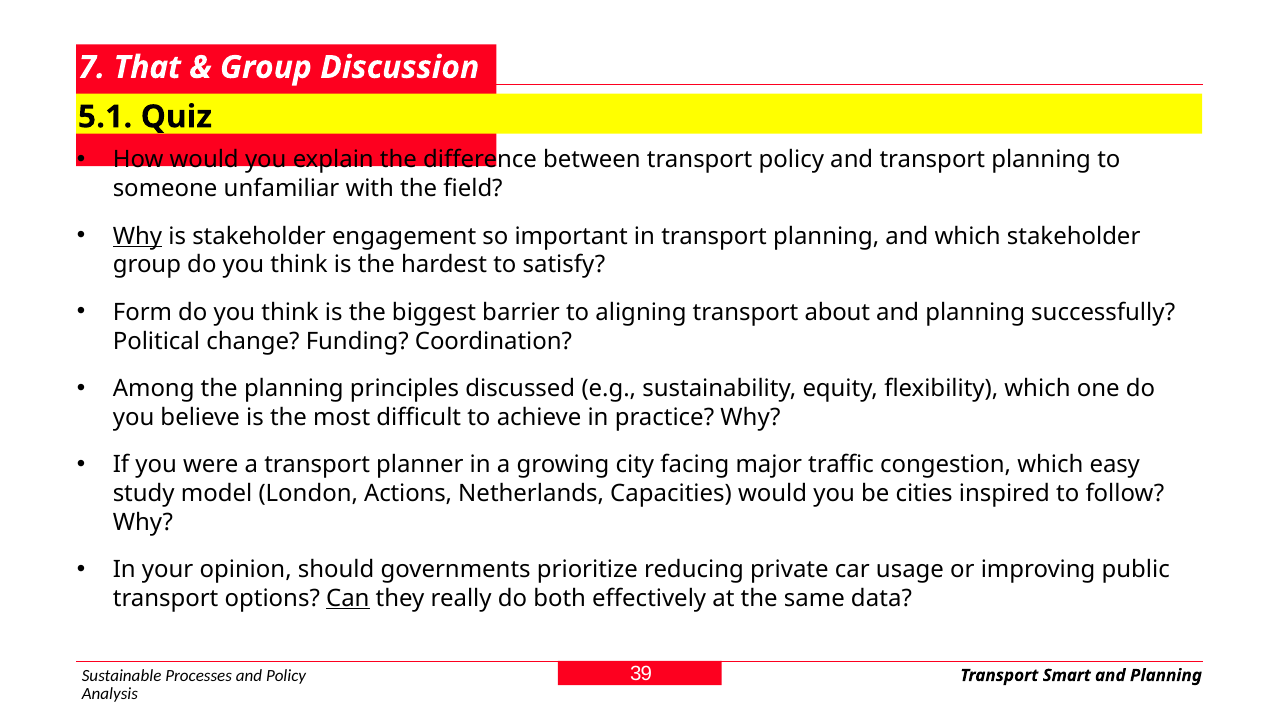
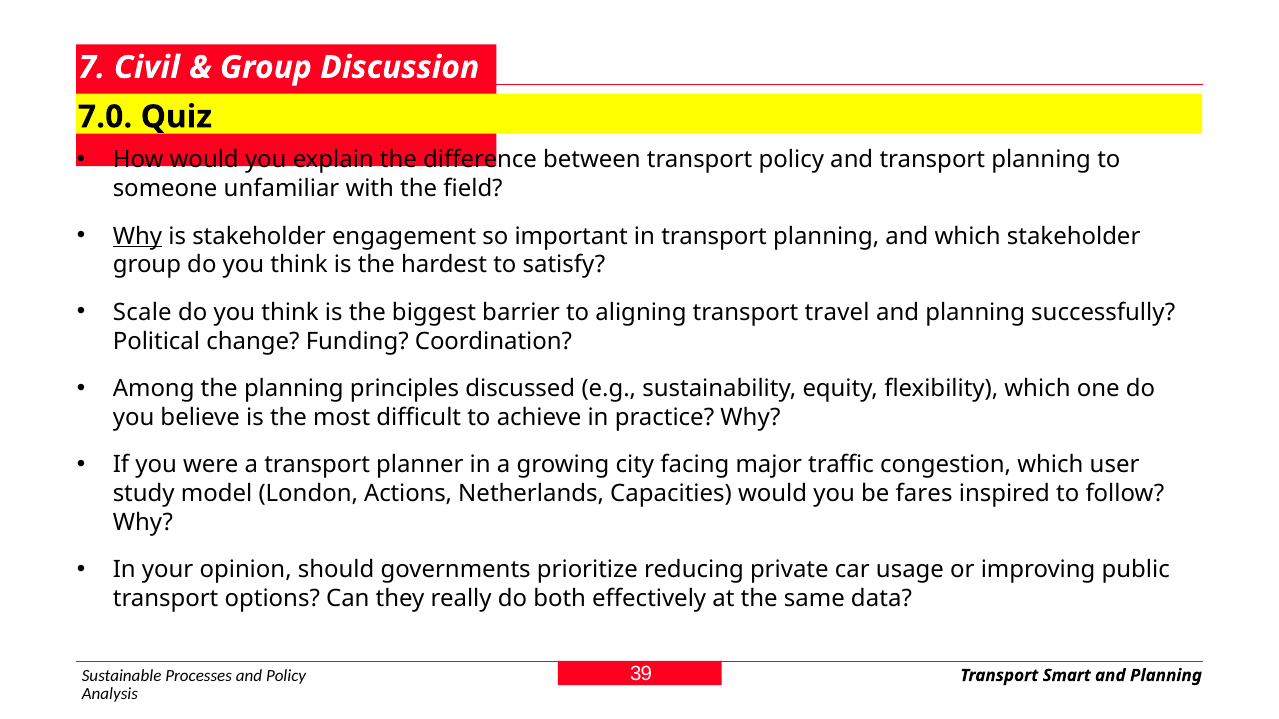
That: That -> Civil
5.1: 5.1 -> 7.0
Form: Form -> Scale
about: about -> travel
easy: easy -> user
cities: cities -> fares
Can underline: present -> none
